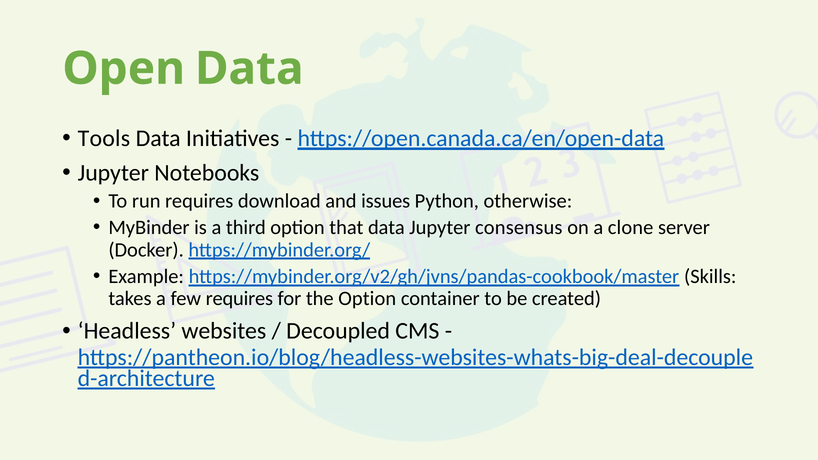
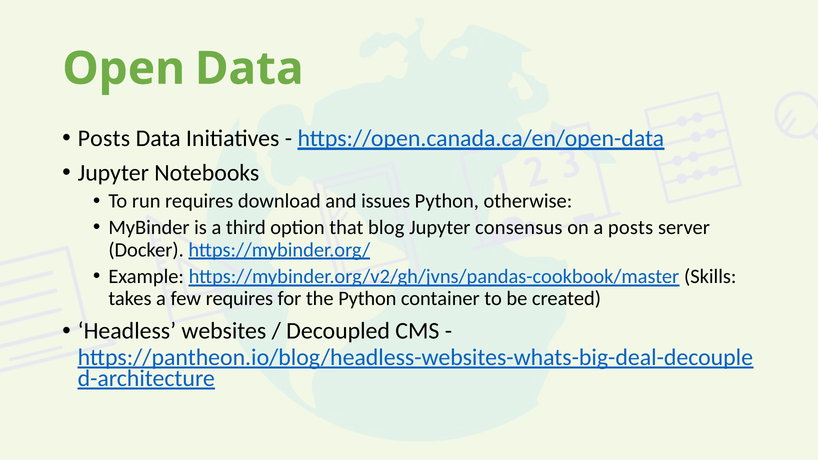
Tools at (104, 139): Tools -> Posts
that data: data -> blog
a clone: clone -> posts
the Option: Option -> Python
